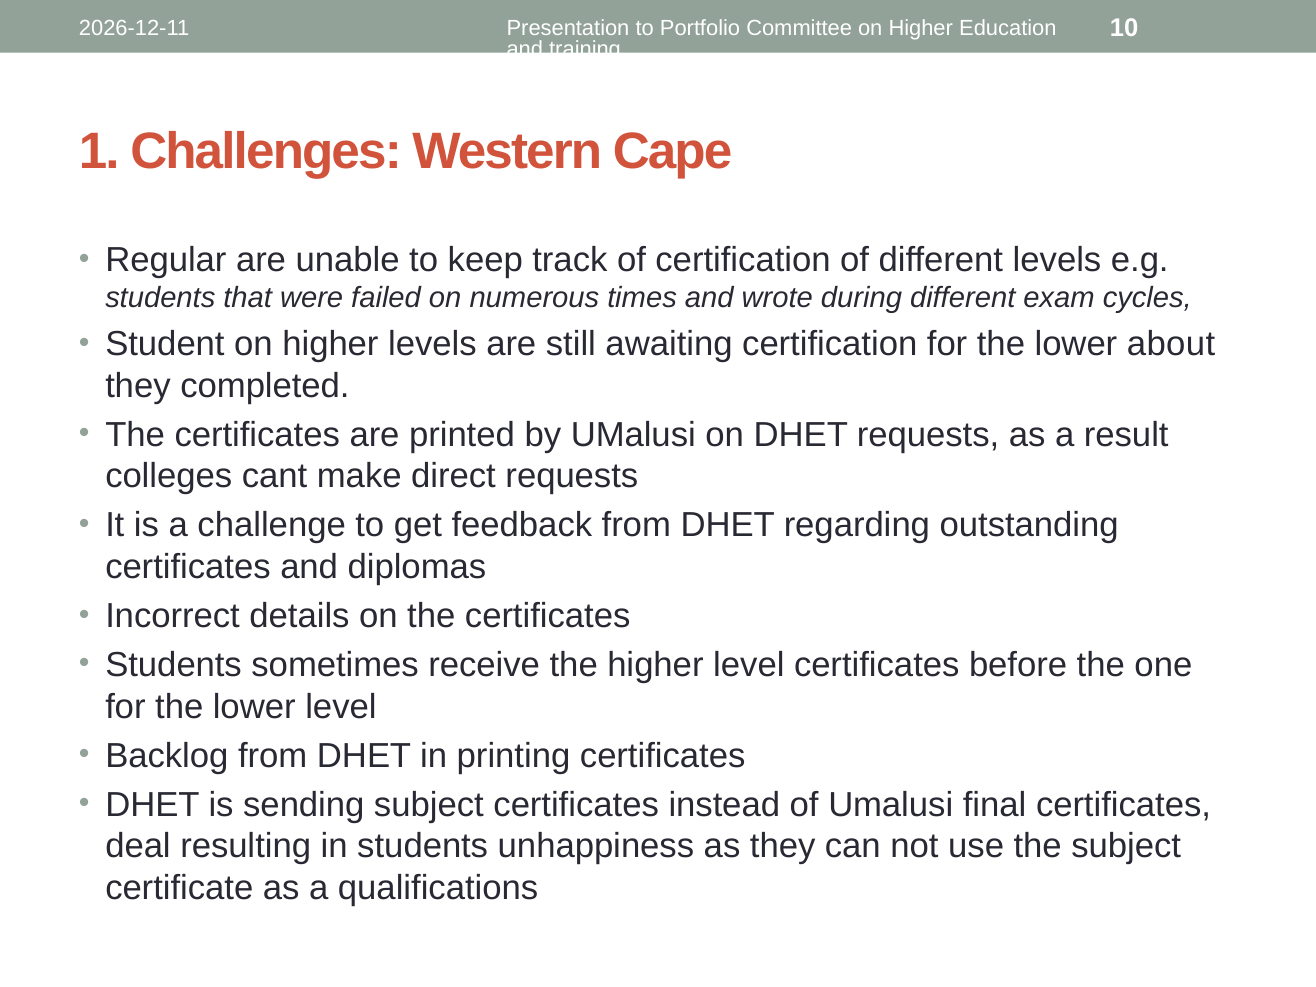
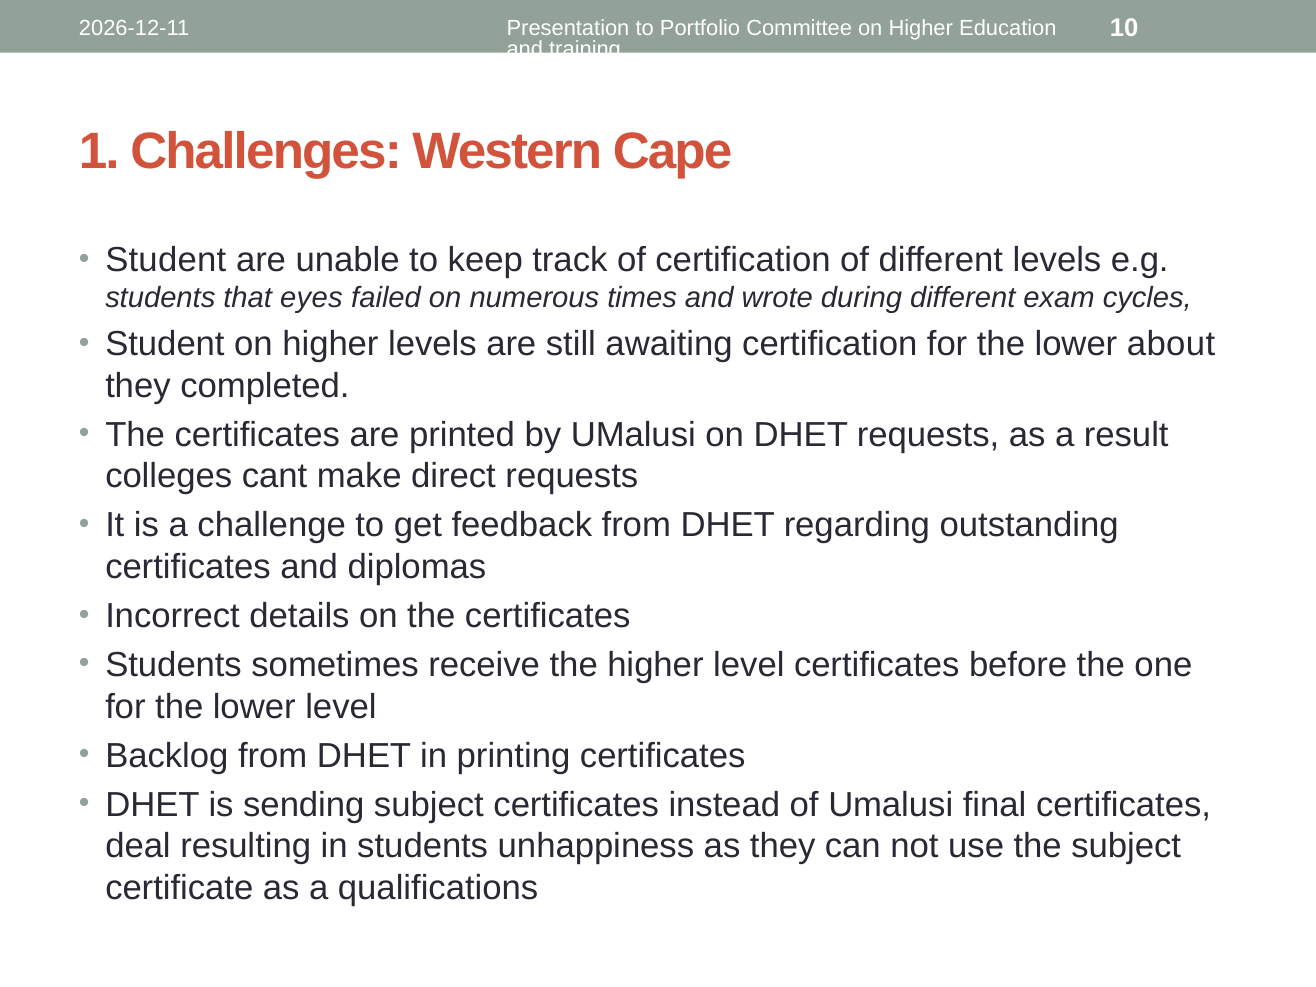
Regular at (166, 260): Regular -> Student
were: were -> eyes
